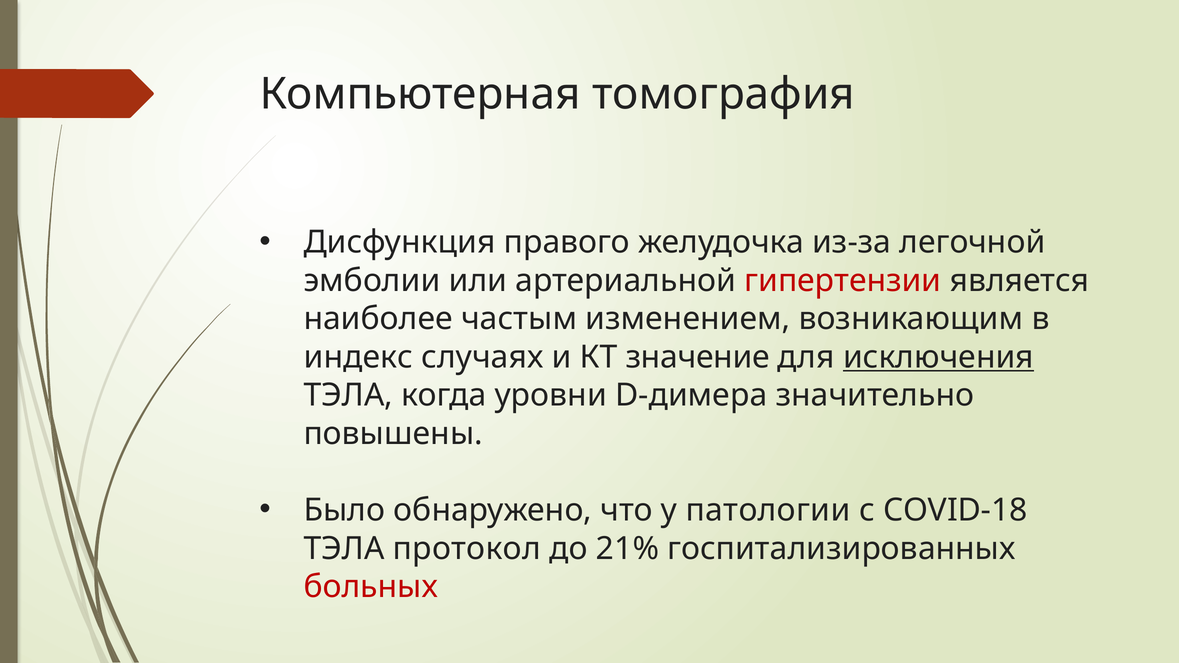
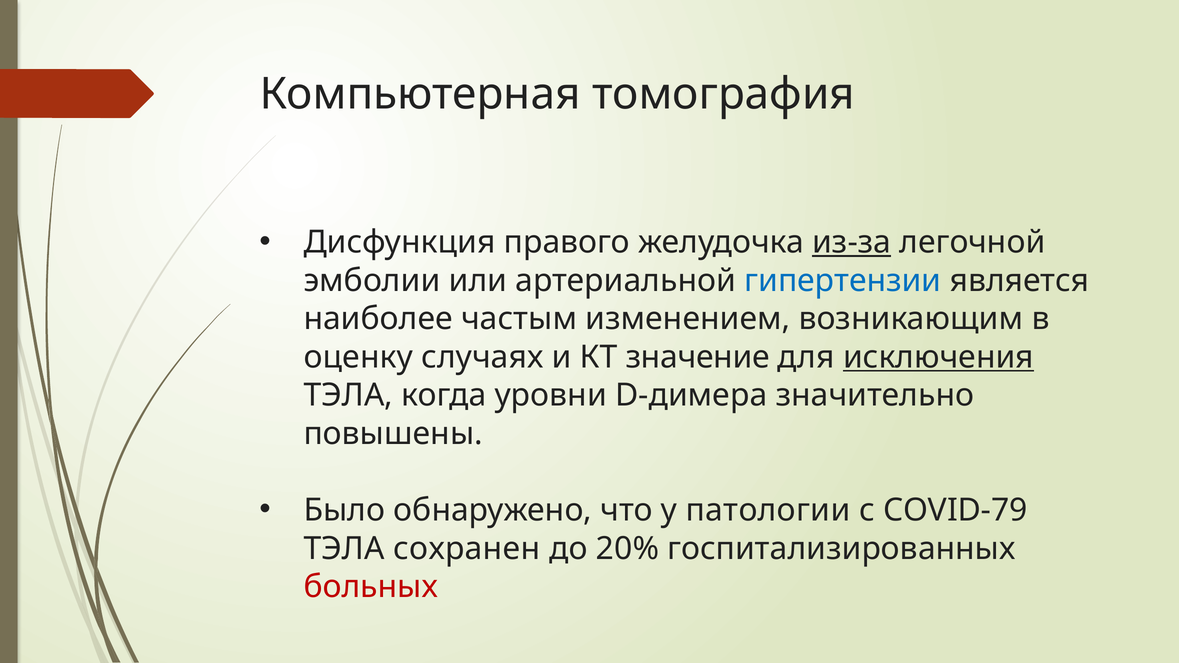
из-за underline: none -> present
гипертензии colour: red -> blue
индекс: индекс -> оценку
COVID-18: COVID-18 -> COVID-79
протокол: протокол -> сохранен
21%: 21% -> 20%
